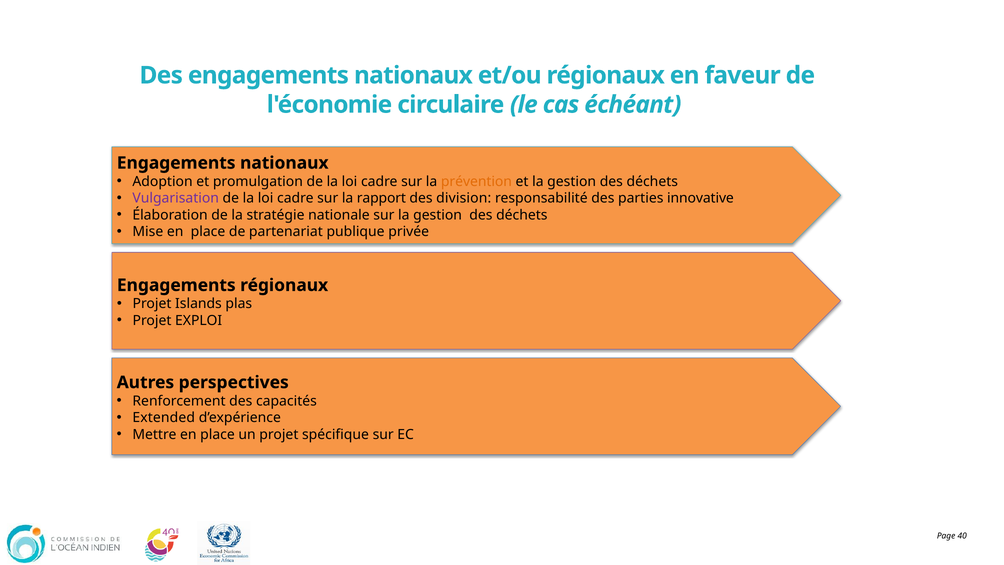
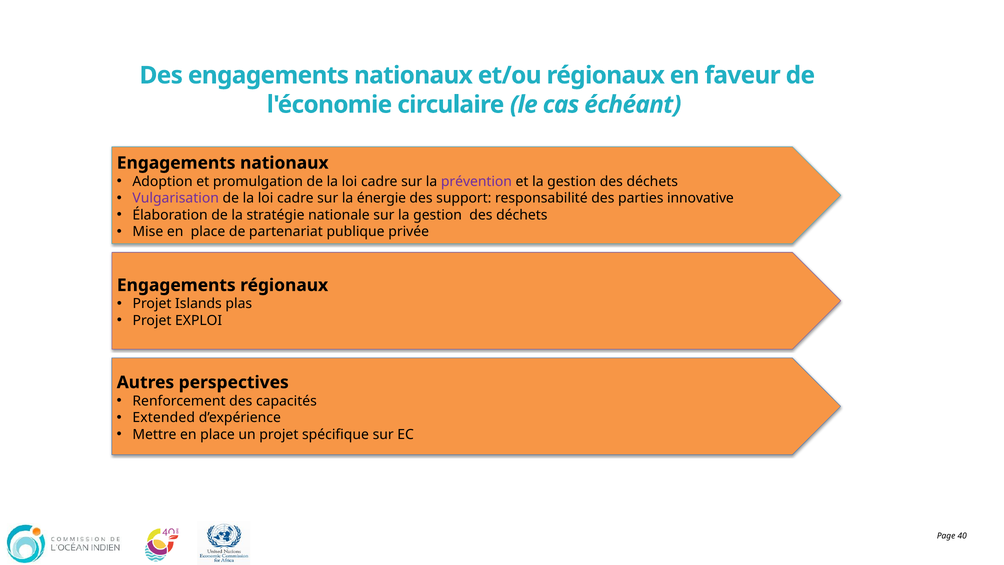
prévention colour: orange -> purple
rapport: rapport -> énergie
division: division -> support
